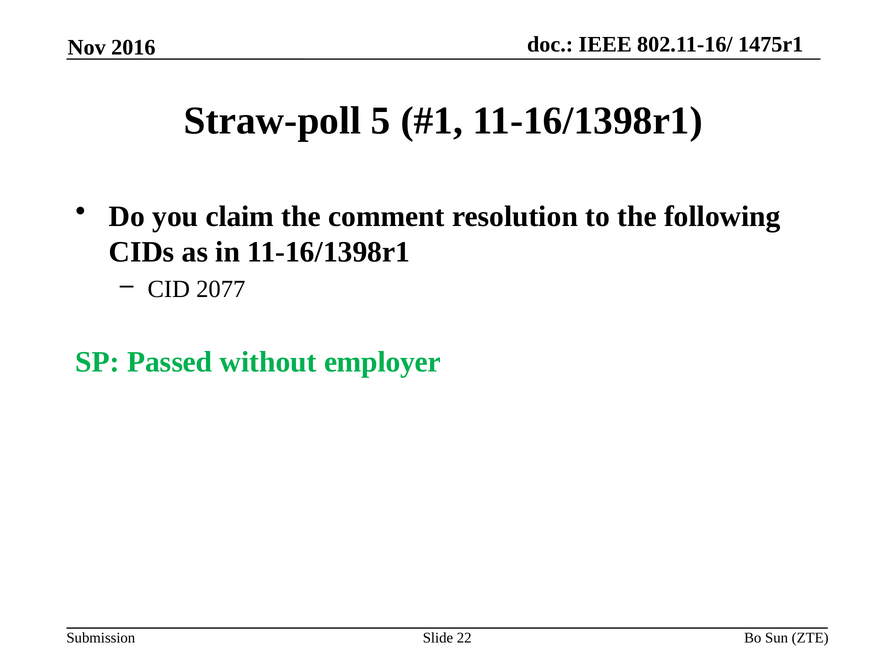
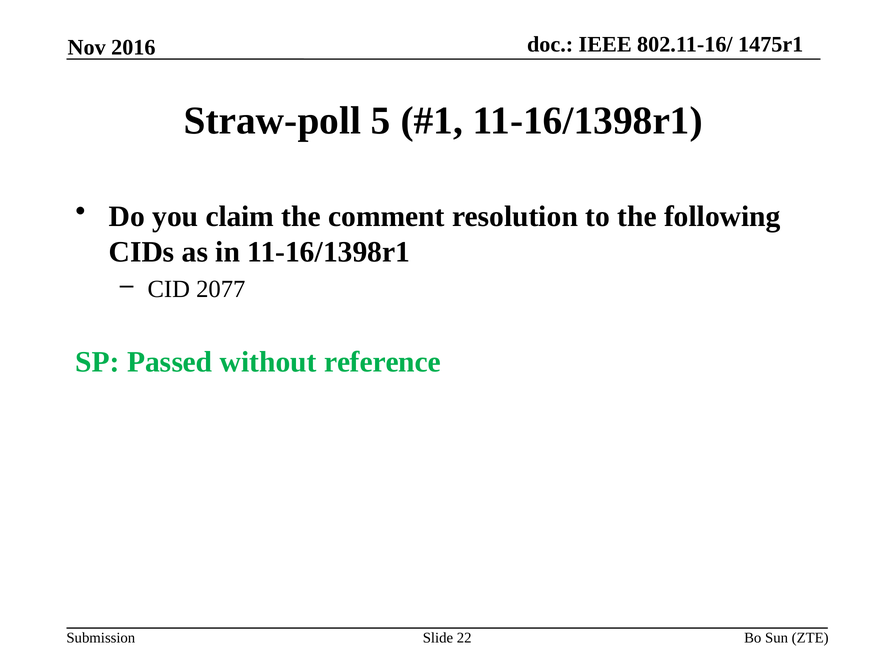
employer: employer -> reference
